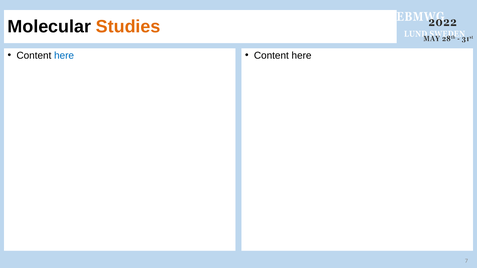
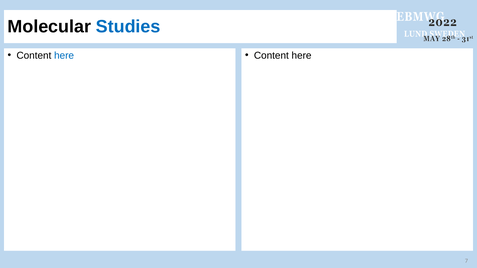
Studies colour: orange -> blue
